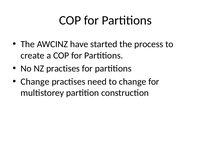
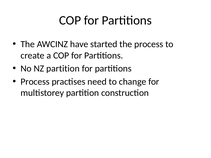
NZ practises: practises -> partition
Change at (35, 82): Change -> Process
